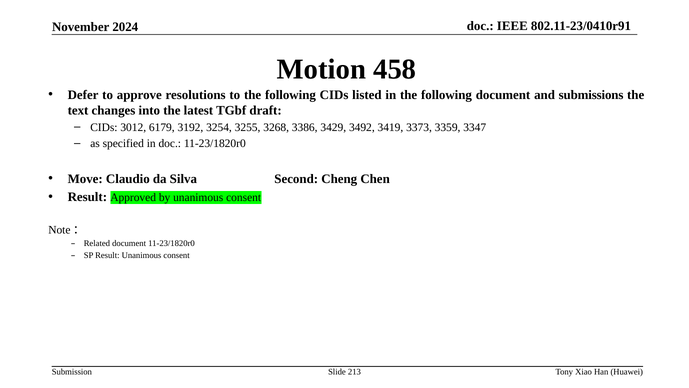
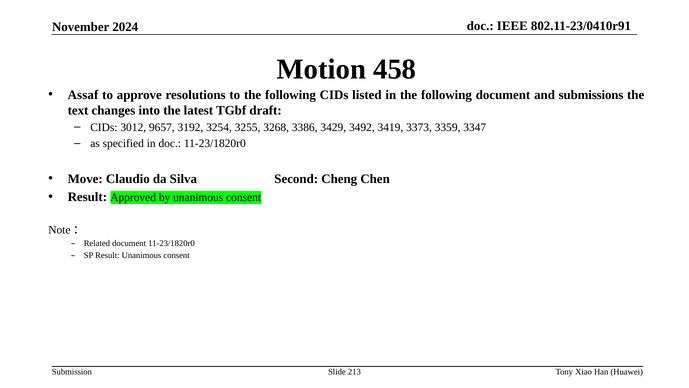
Defer: Defer -> Assaf
6179: 6179 -> 9657
